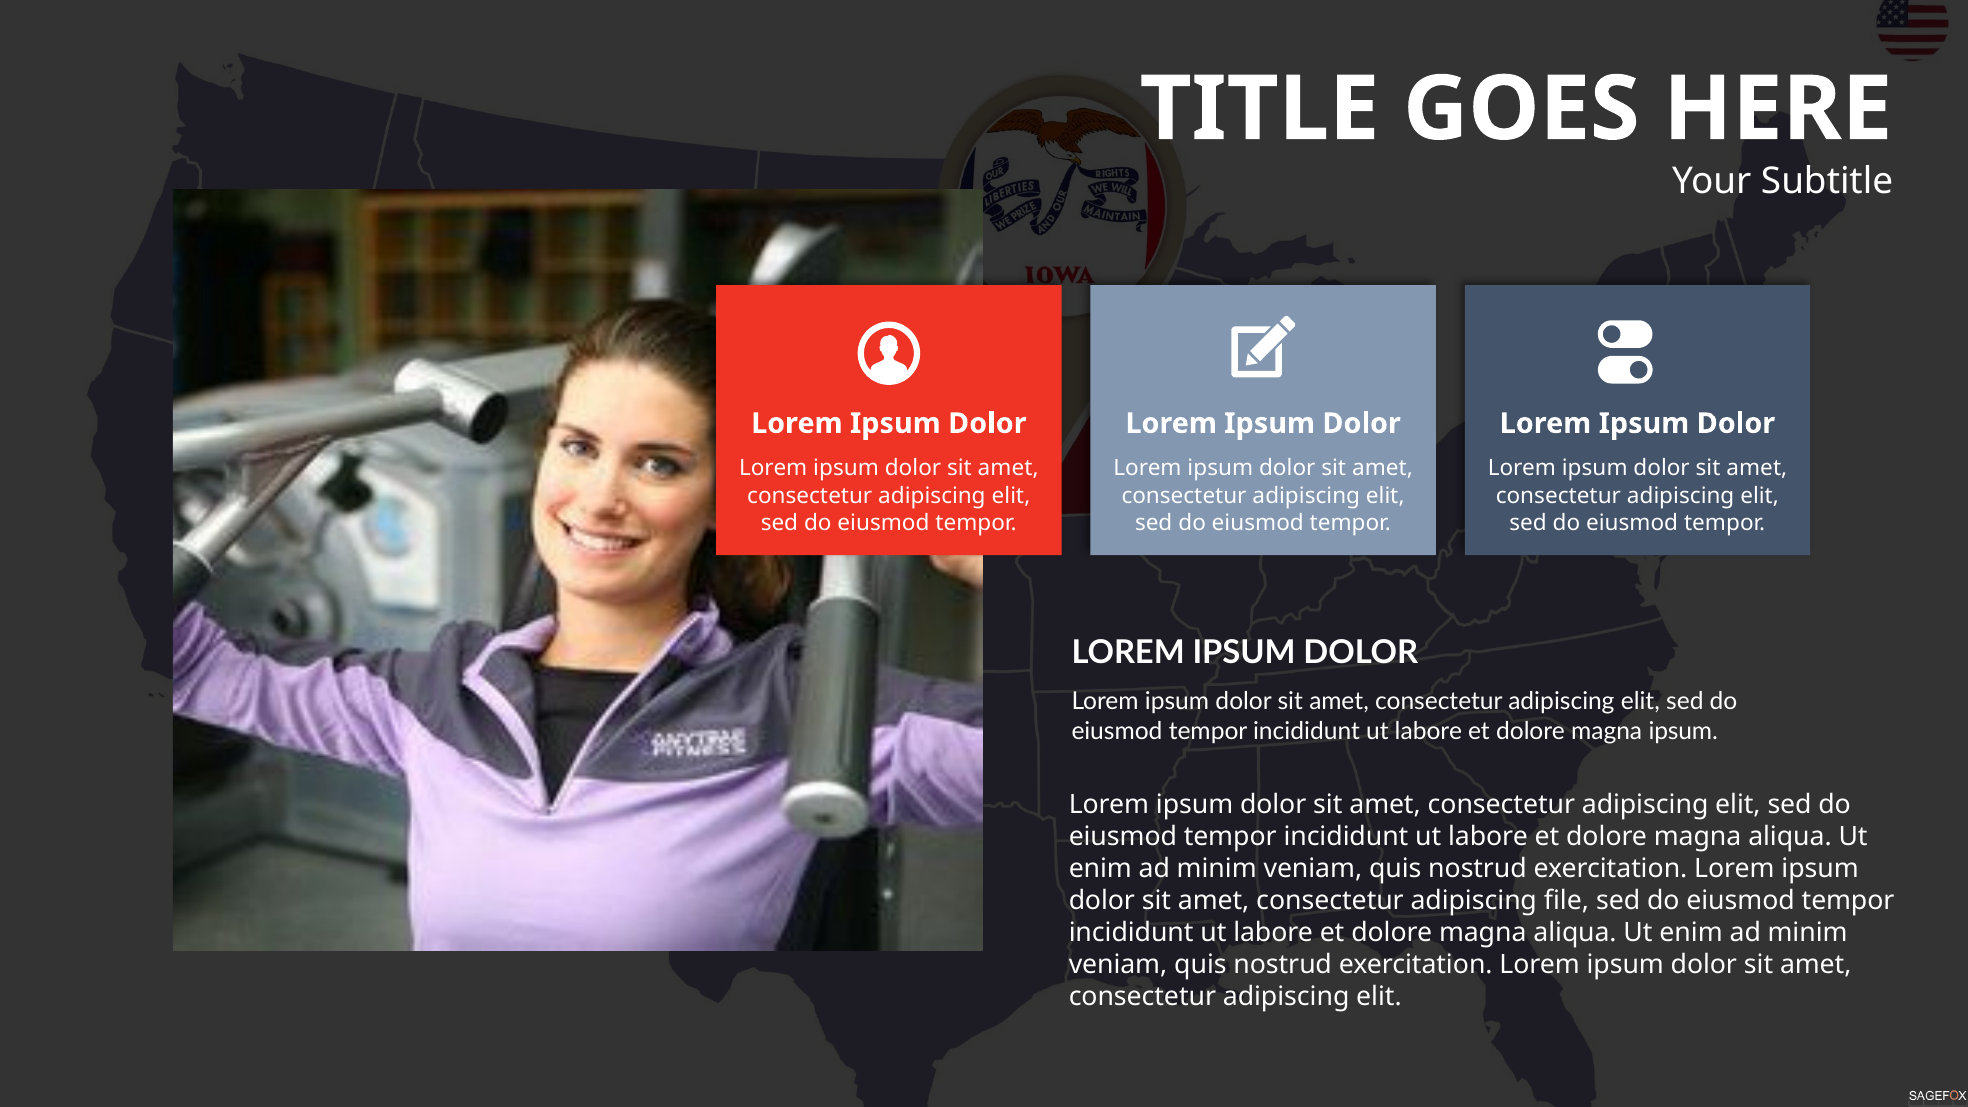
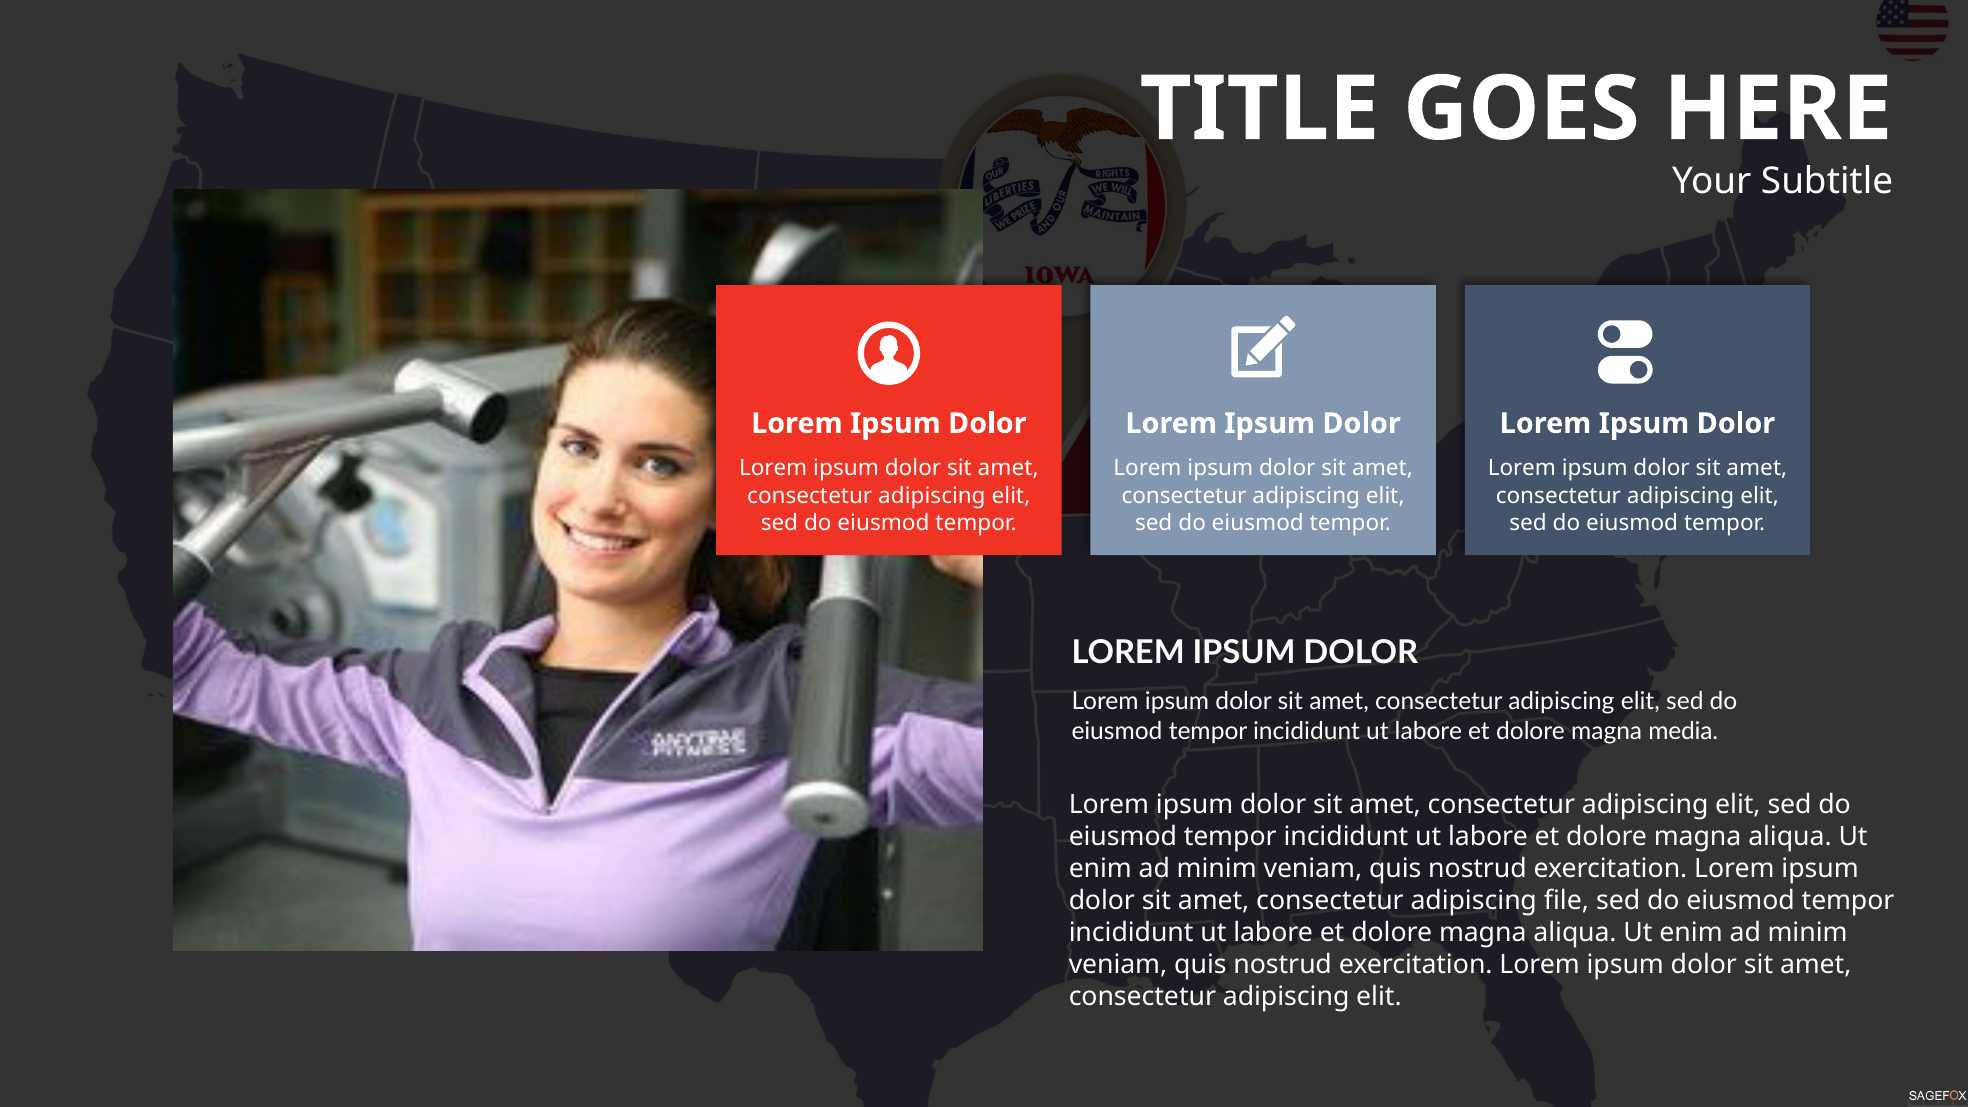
magna ipsum: ipsum -> media
